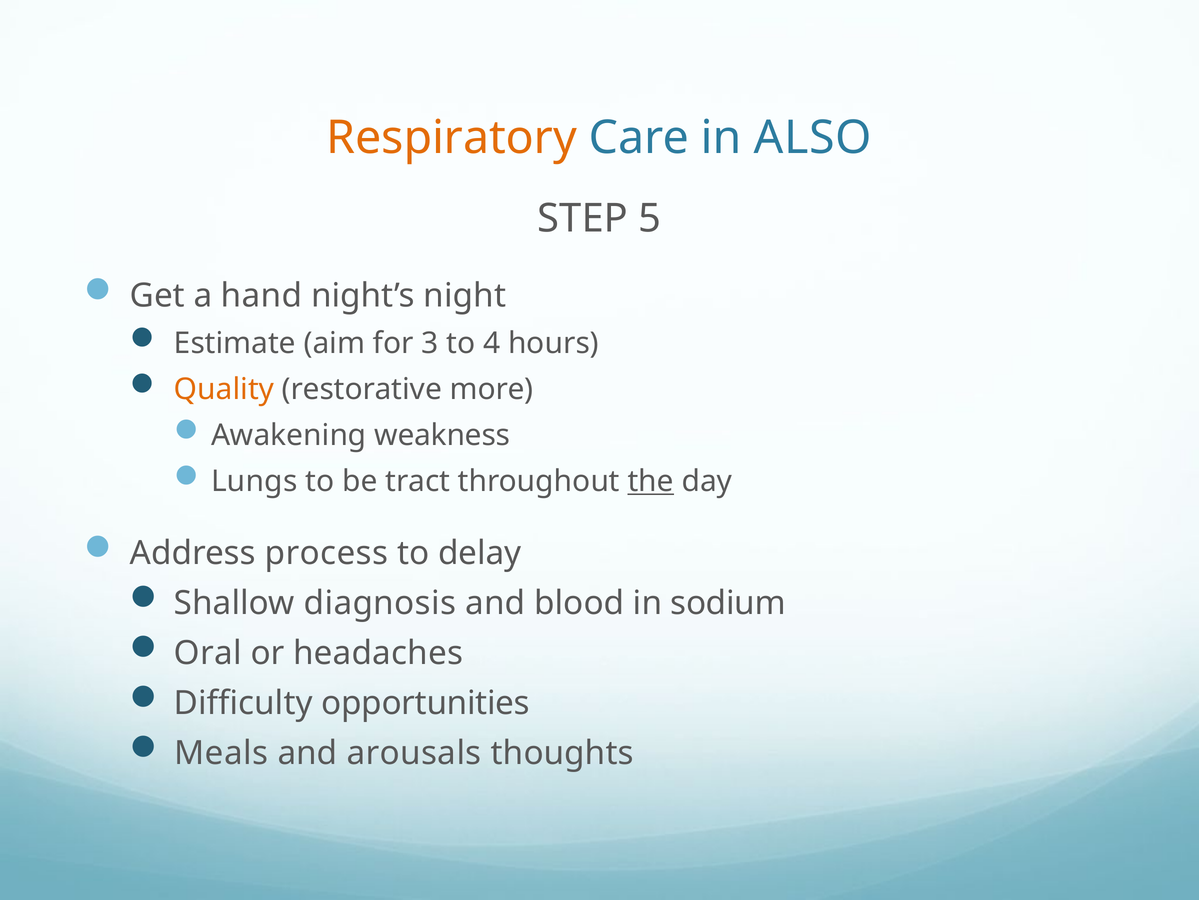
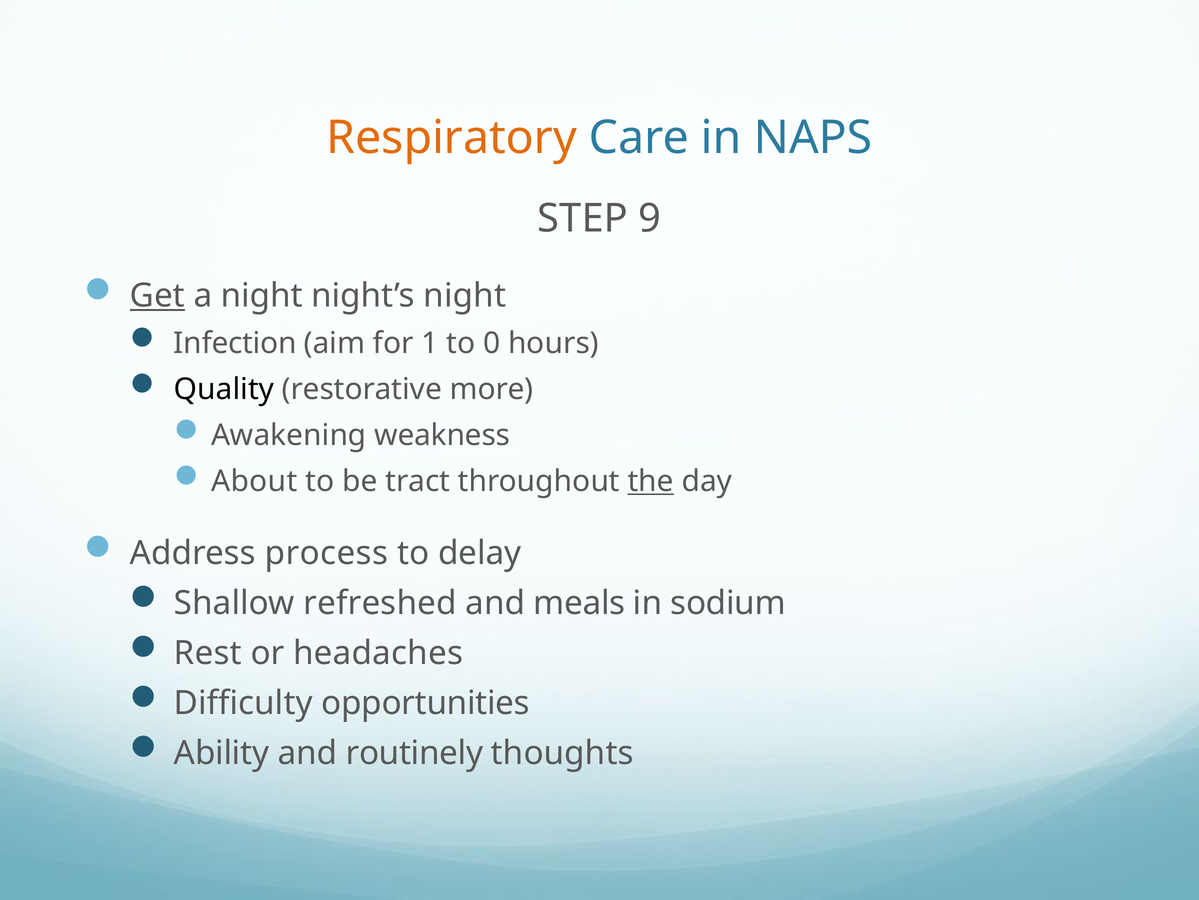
ALSO: ALSO -> NAPS
5: 5 -> 9
Get underline: none -> present
a hand: hand -> night
Estimate: Estimate -> Infection
3: 3 -> 1
4: 4 -> 0
Quality colour: orange -> black
Lungs: Lungs -> About
diagnosis: diagnosis -> refreshed
blood: blood -> meals
Oral: Oral -> Rest
Meals: Meals -> Ability
arousals: arousals -> routinely
